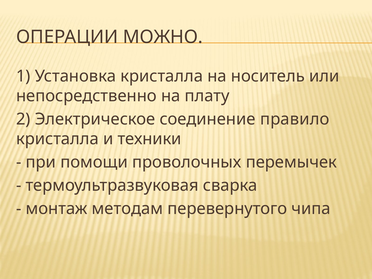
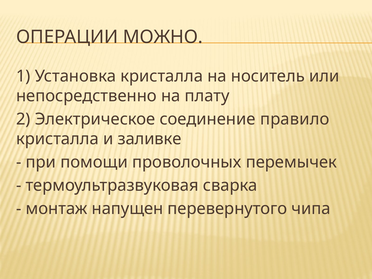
техники: техники -> заливке
методам: методам -> напущен
